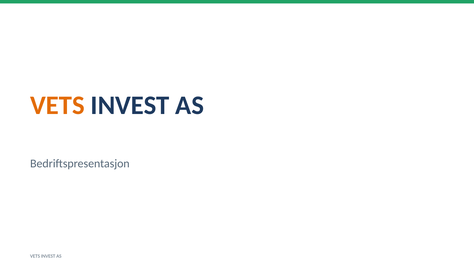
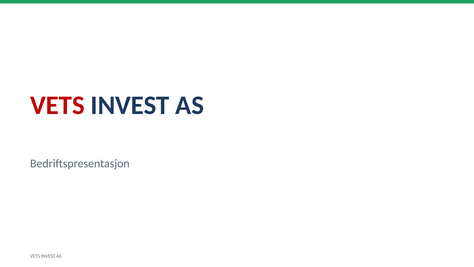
VETS at (57, 105) colour: orange -> red
